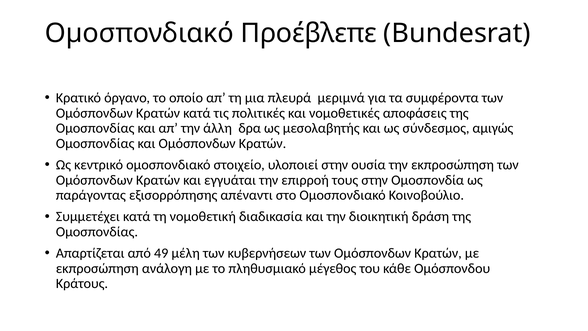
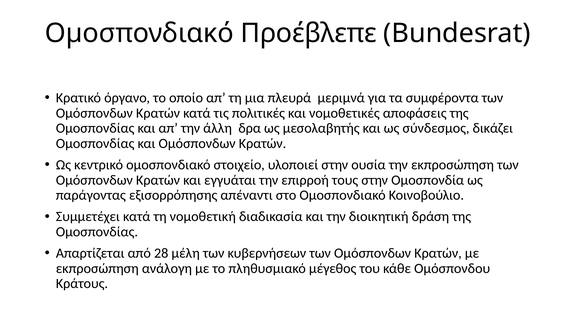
αμιγώς: αμιγώς -> δικάζει
49: 49 -> 28
